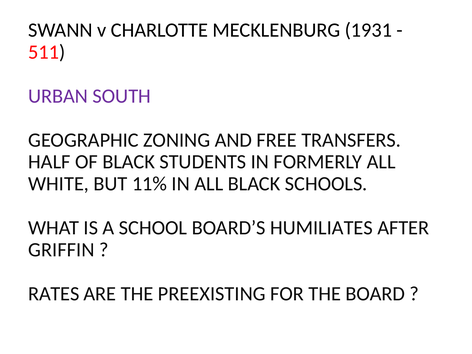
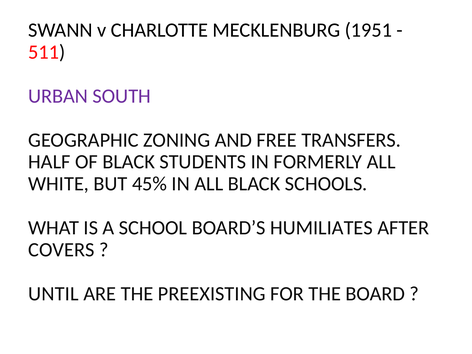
1931: 1931 -> 1951
11%: 11% -> 45%
GRIFFIN: GRIFFIN -> COVERS
RATES: RATES -> UNTIL
